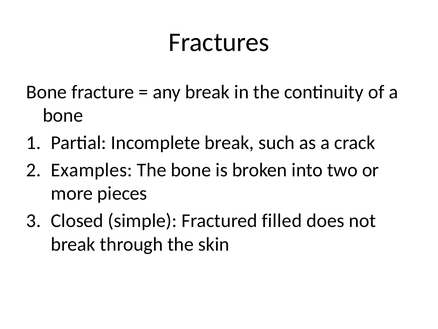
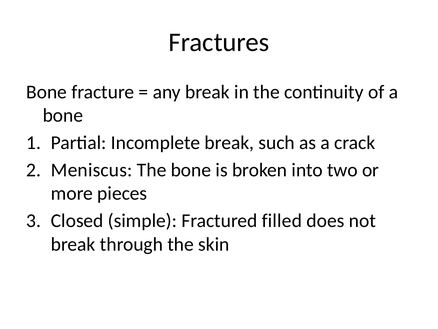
Examples: Examples -> Meniscus
